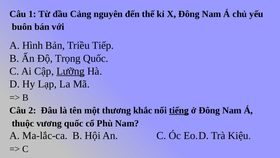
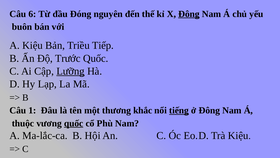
1: 1 -> 6
Cảng: Cảng -> Đóng
Đông at (189, 14) underline: none -> present
A Hình: Hình -> Kiệu
Trọng: Trọng -> Trước
2: 2 -> 1
quốc at (74, 123) underline: none -> present
